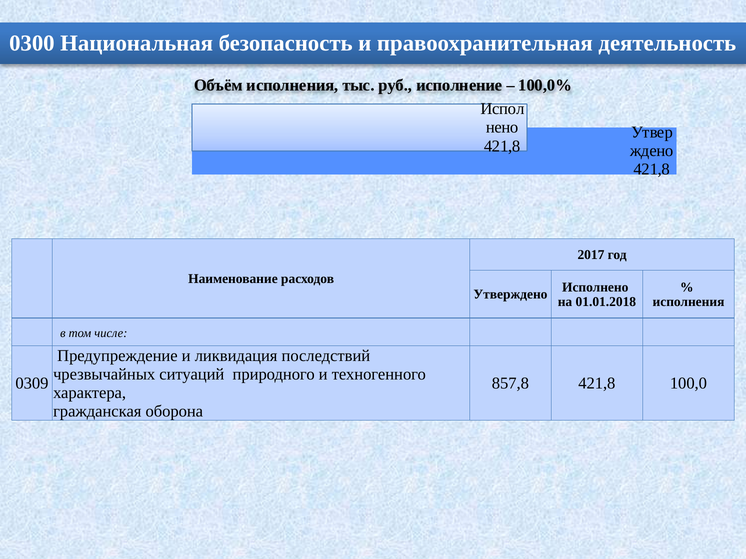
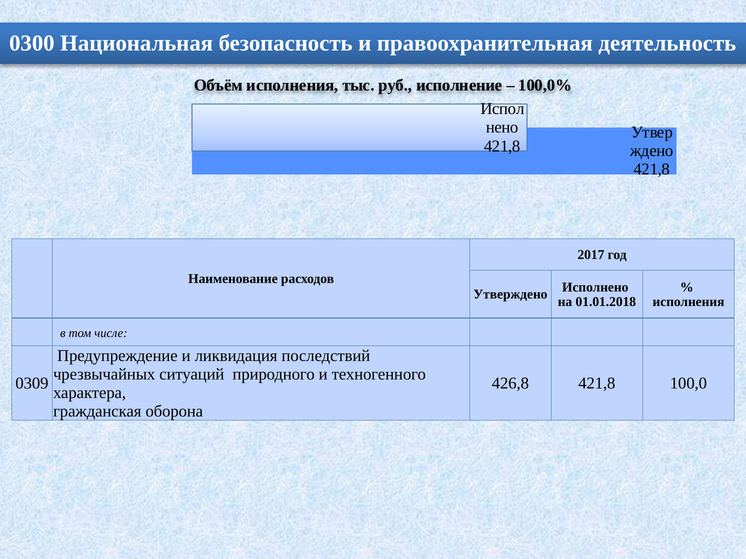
857,8: 857,8 -> 426,8
